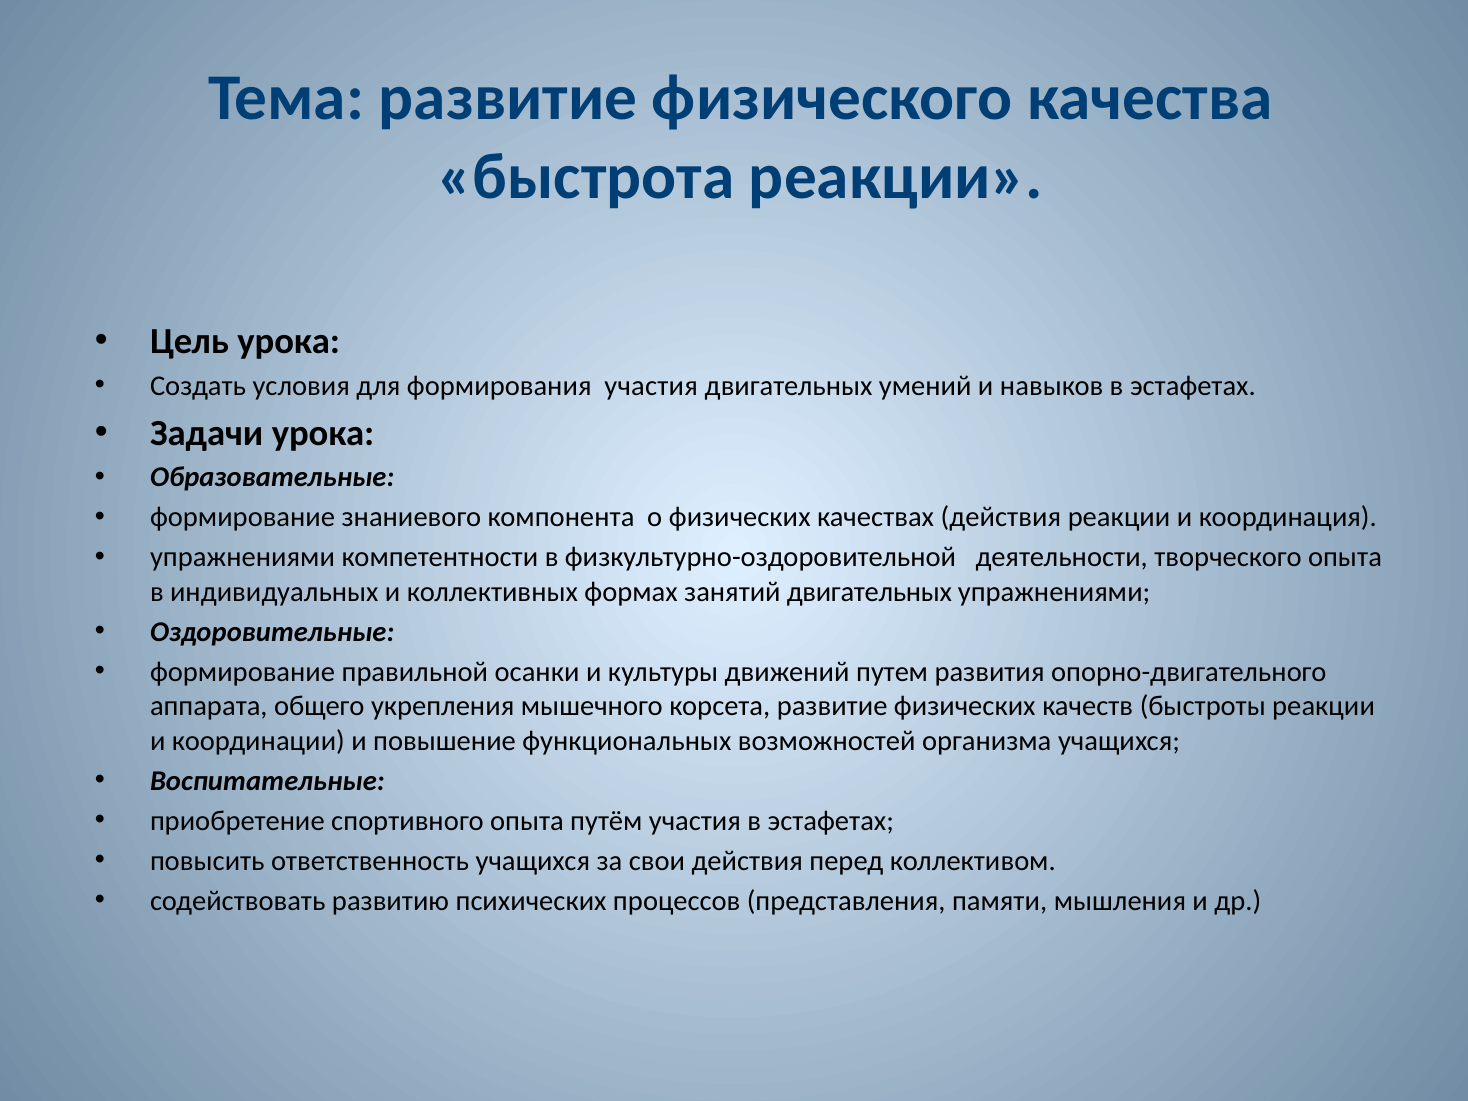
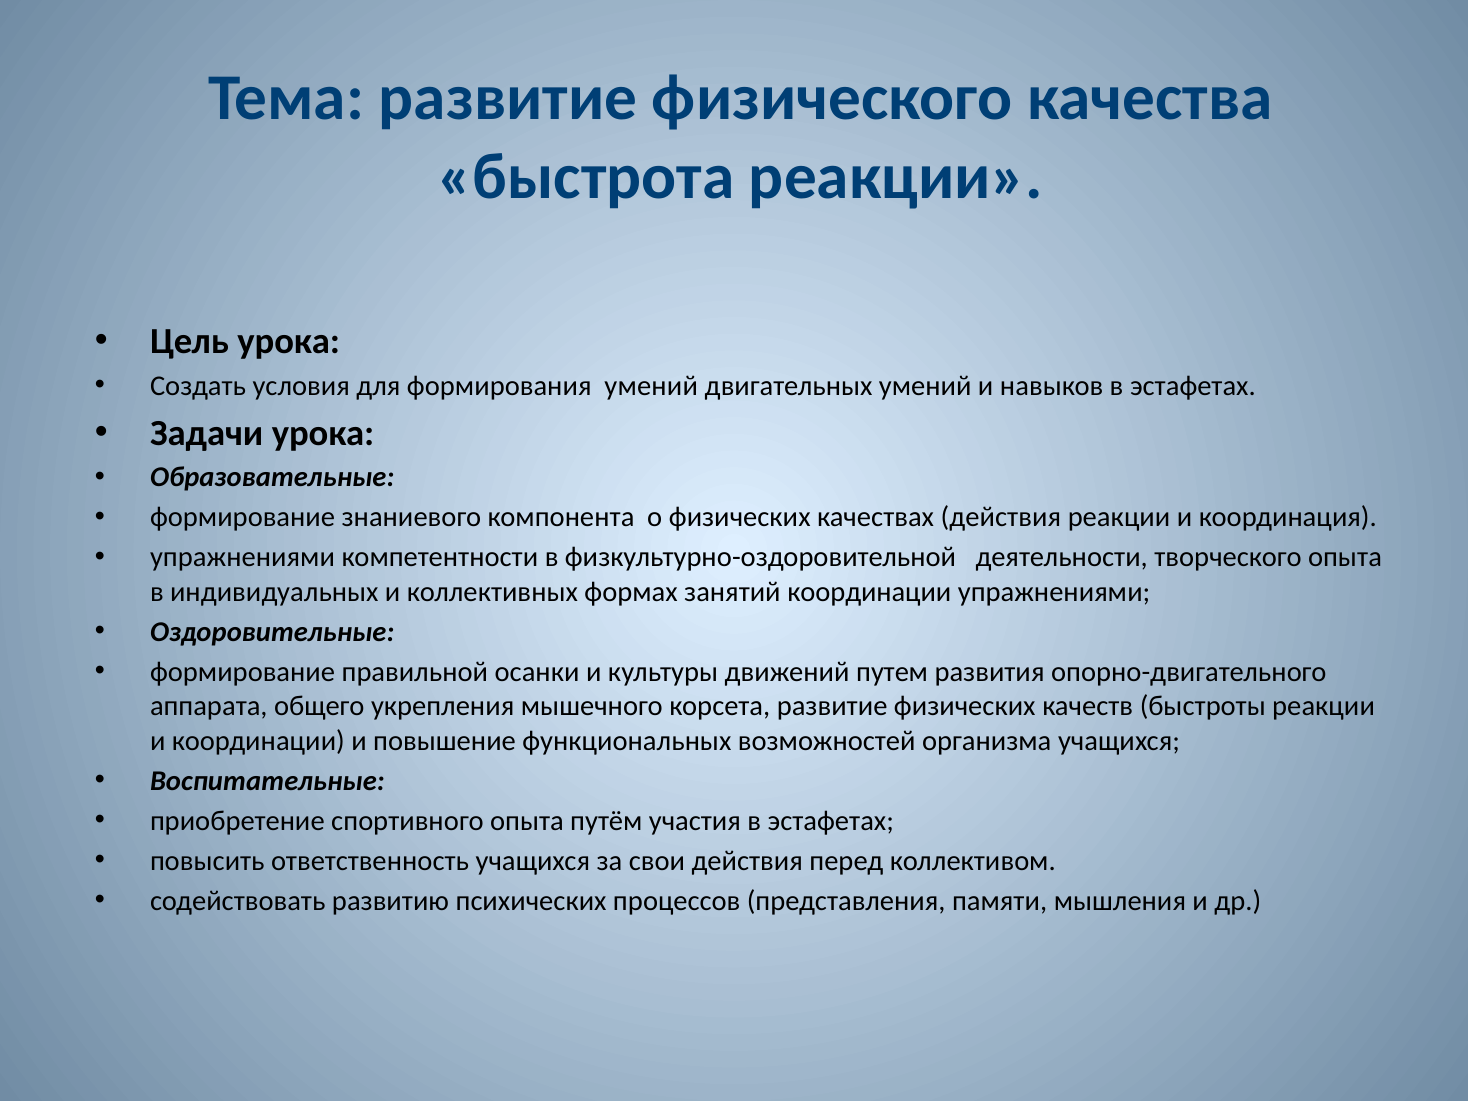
формирования участия: участия -> умений
занятий двигательных: двигательных -> координации
